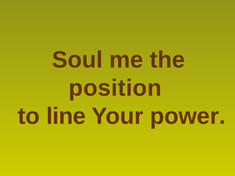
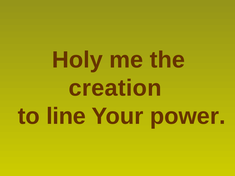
Soul: Soul -> Holy
position: position -> creation
